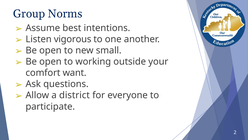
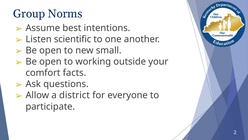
vigorous: vigorous -> scientific
want: want -> facts
